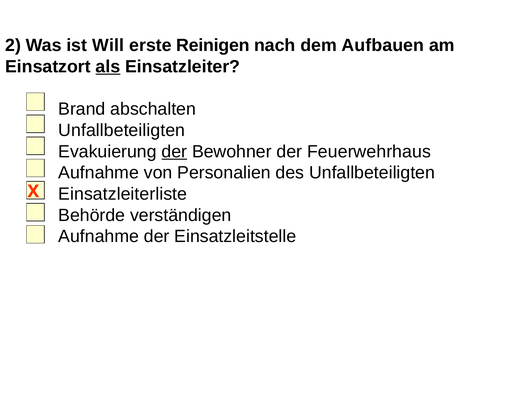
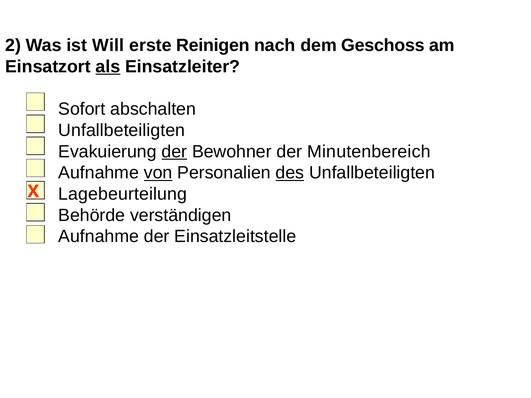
Aufbauen: Aufbauen -> Geschoss
Brand: Brand -> Sofort
Feuerwehrhaus: Feuerwehrhaus -> Minutenbereich
von underline: none -> present
des underline: none -> present
Einsatzleiterliste: Einsatzleiterliste -> Lagebeurteilung
